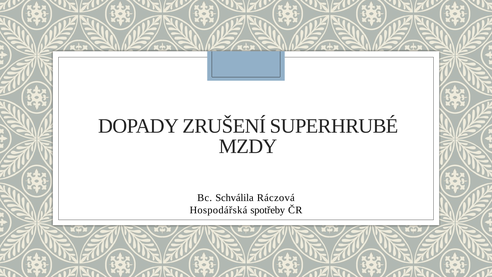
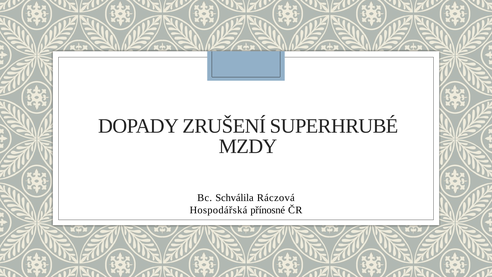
spotřeby: spotřeby -> přínosné
